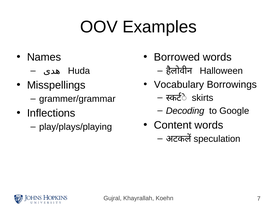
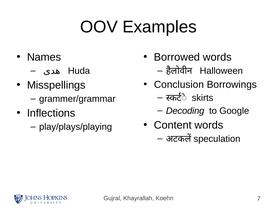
Vocabulary: Vocabulary -> Conclusion
